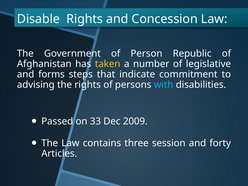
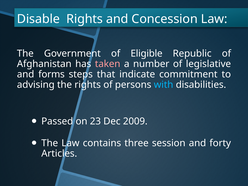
Person: Person -> Eligible
taken colour: yellow -> pink
33: 33 -> 23
